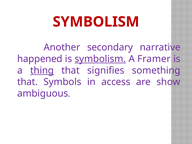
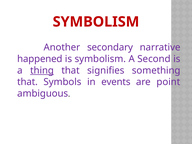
symbolism at (100, 59) underline: present -> none
Framer: Framer -> Second
access: access -> events
show: show -> point
